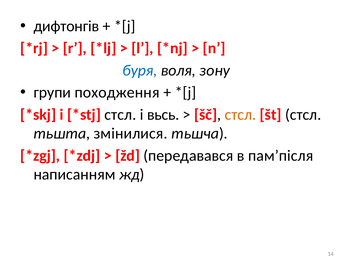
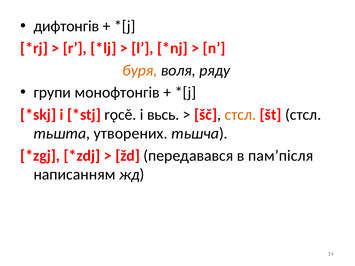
буря colour: blue -> orange
зону: зону -> ряду
походження: походження -> монофтонгів
стсл at (120, 115): стсл -> rǫcě
змінилися: змінилися -> утворених
